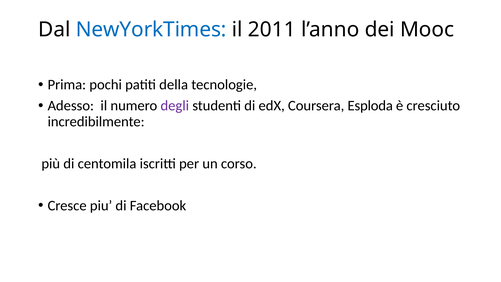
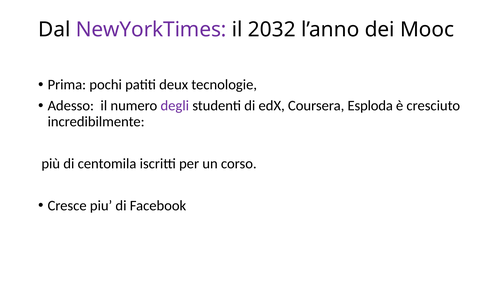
NewYorkTimes colour: blue -> purple
2011: 2011 -> 2032
della: della -> deux
